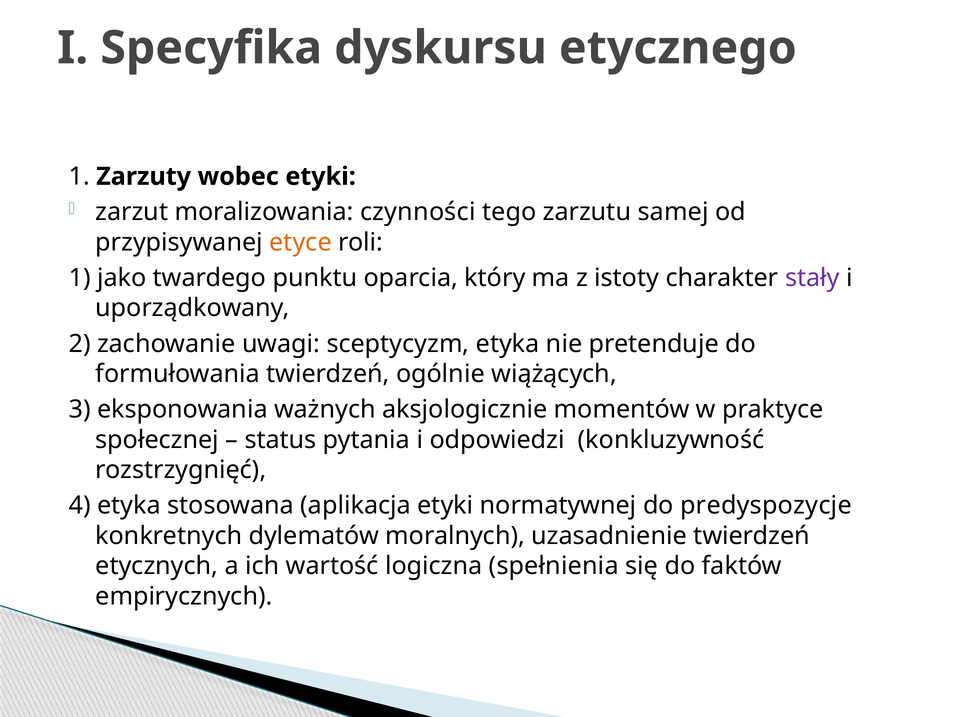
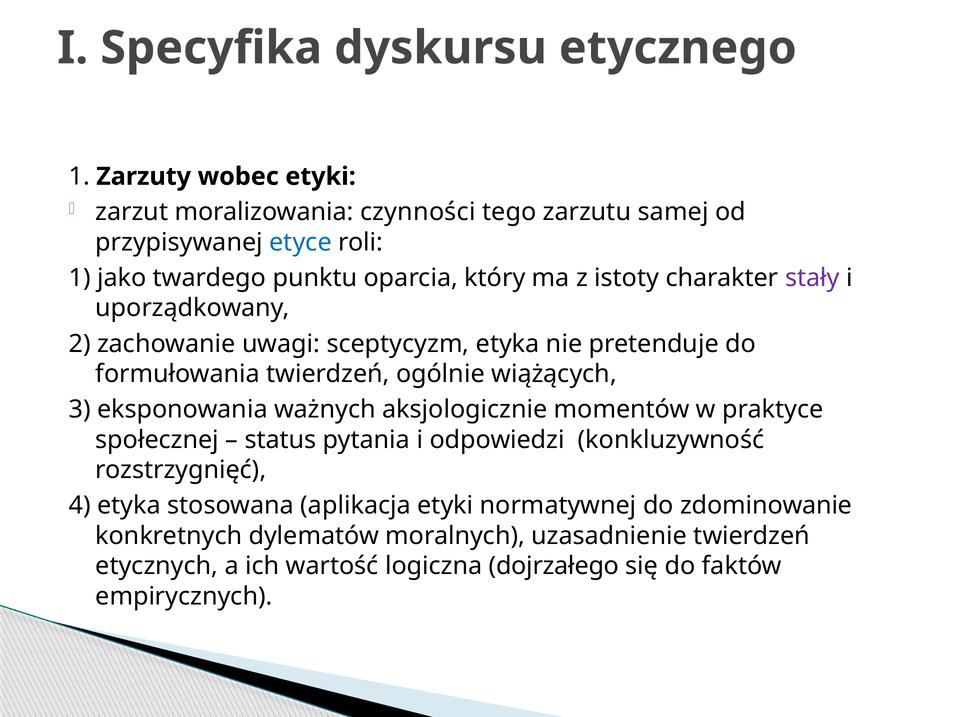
etyce colour: orange -> blue
predyspozycje: predyspozycje -> zdominowanie
spełnienia: spełnienia -> dojrzałego
